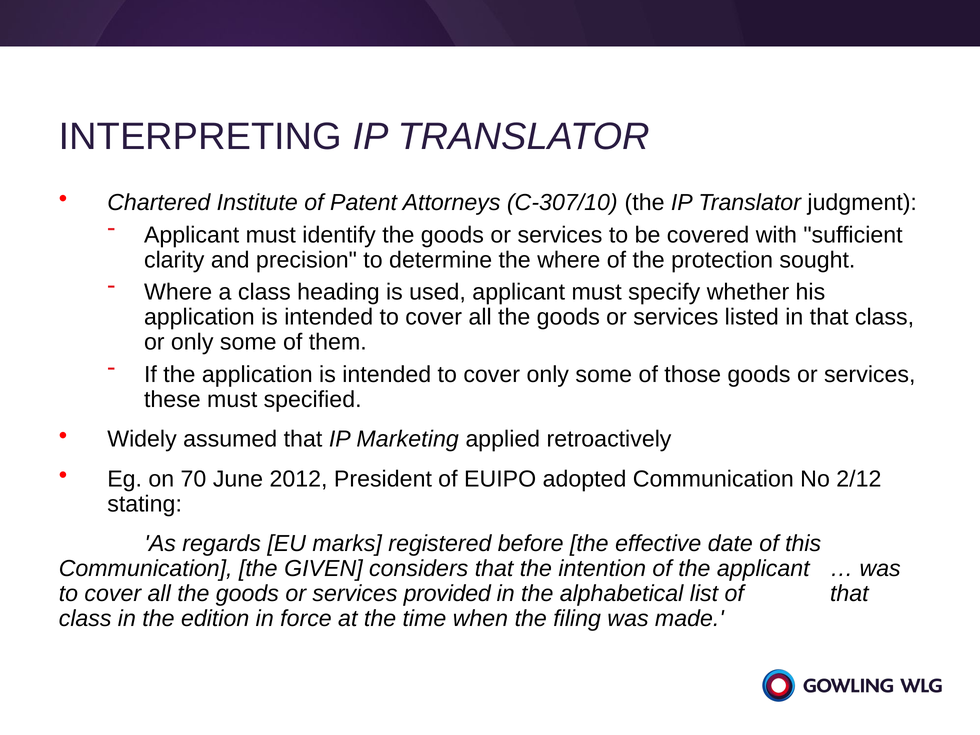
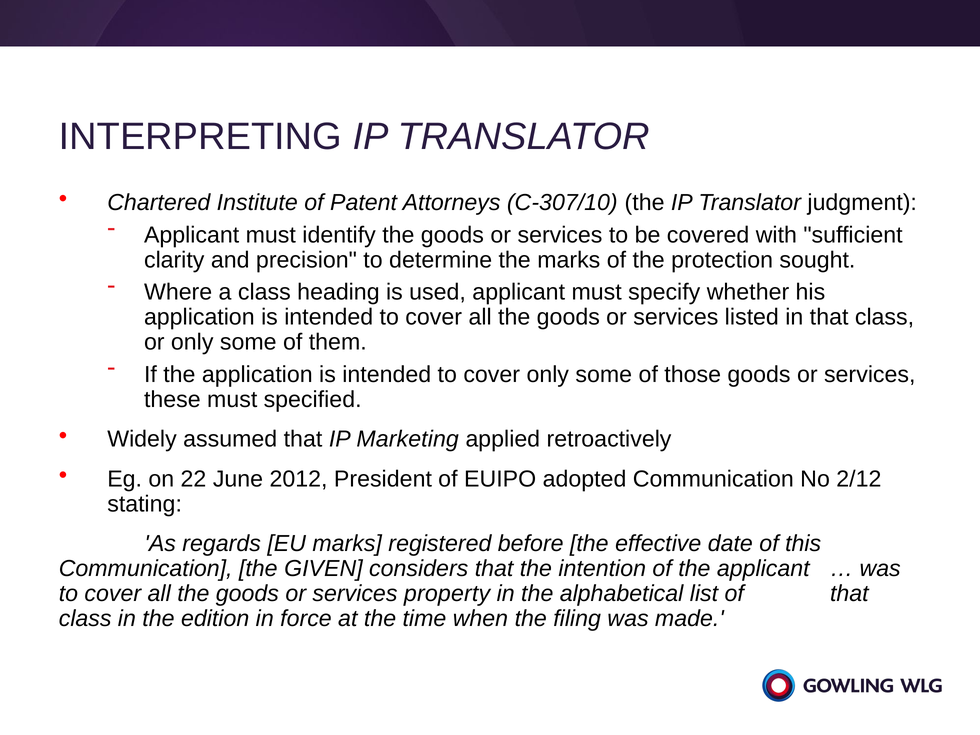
the where: where -> marks
70: 70 -> 22
provided: provided -> property
